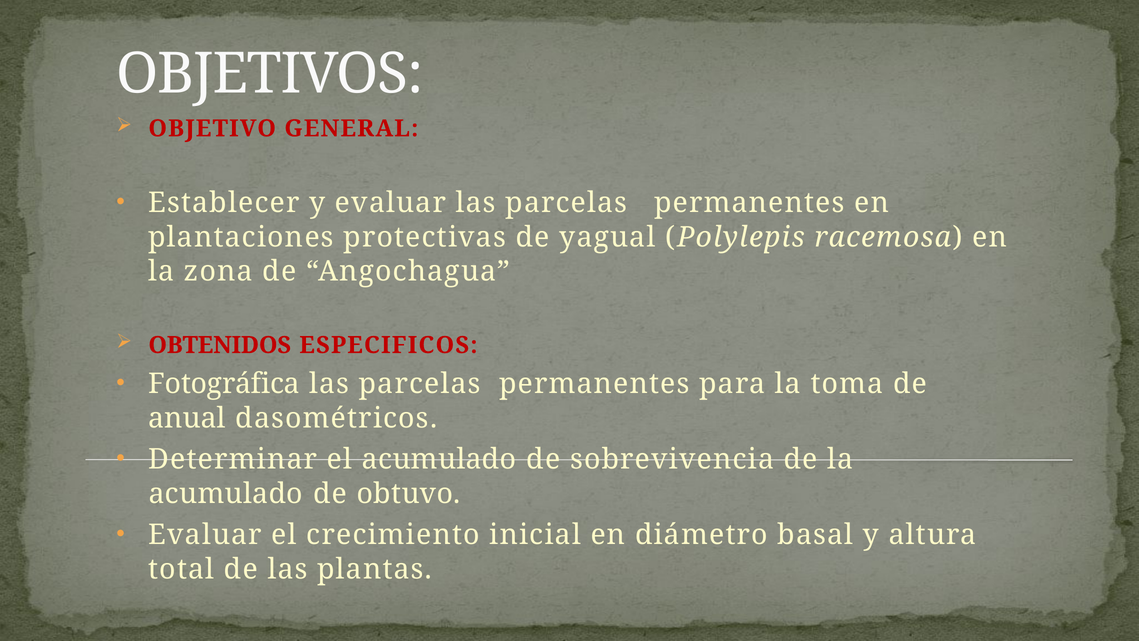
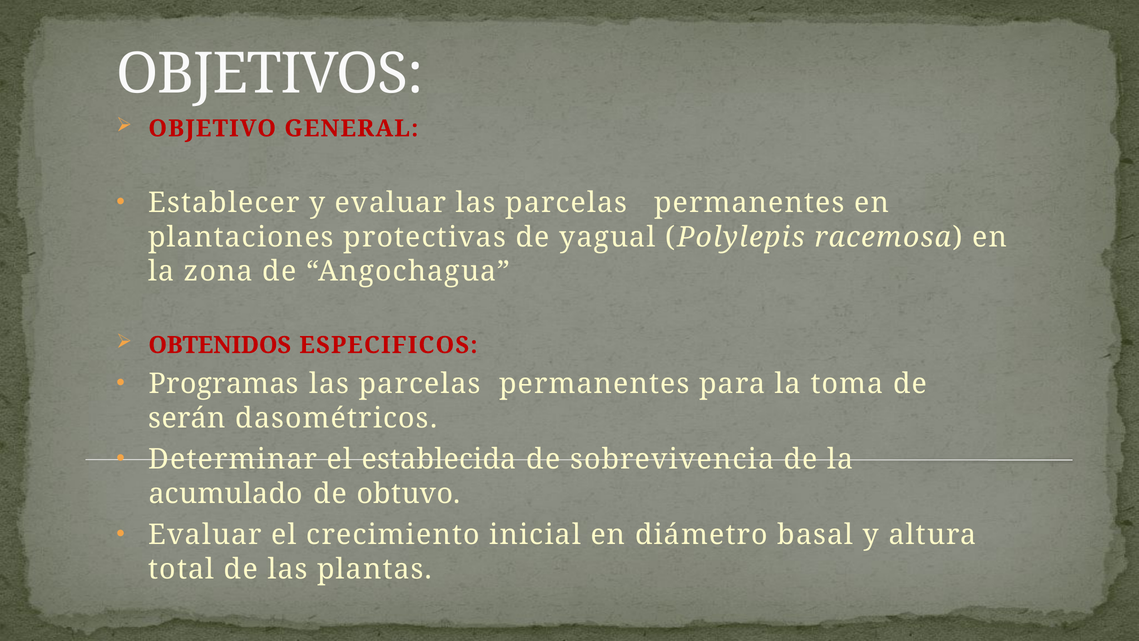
Fotográfica: Fotográfica -> Programas
anual: anual -> serán
el acumulado: acumulado -> establecida
